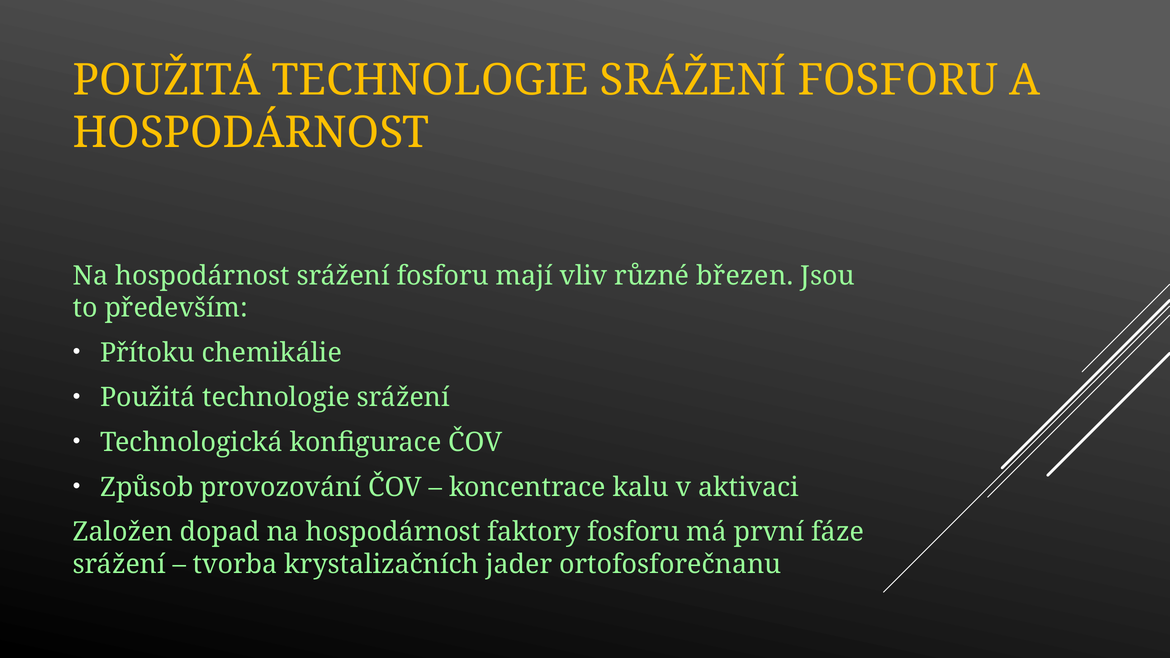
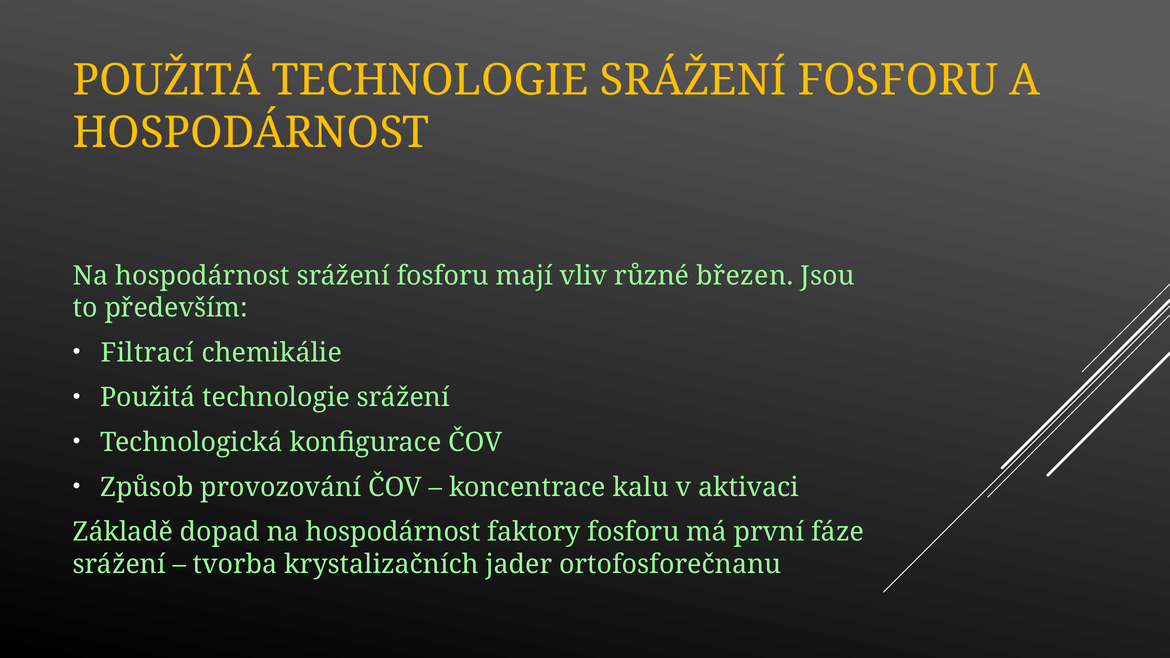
Přítoku: Přítoku -> Filtrací
Založen: Založen -> Základě
